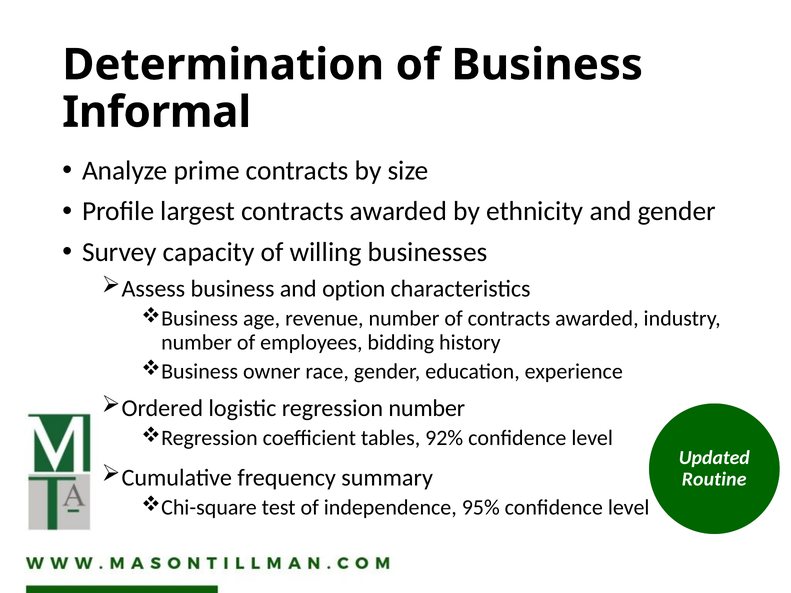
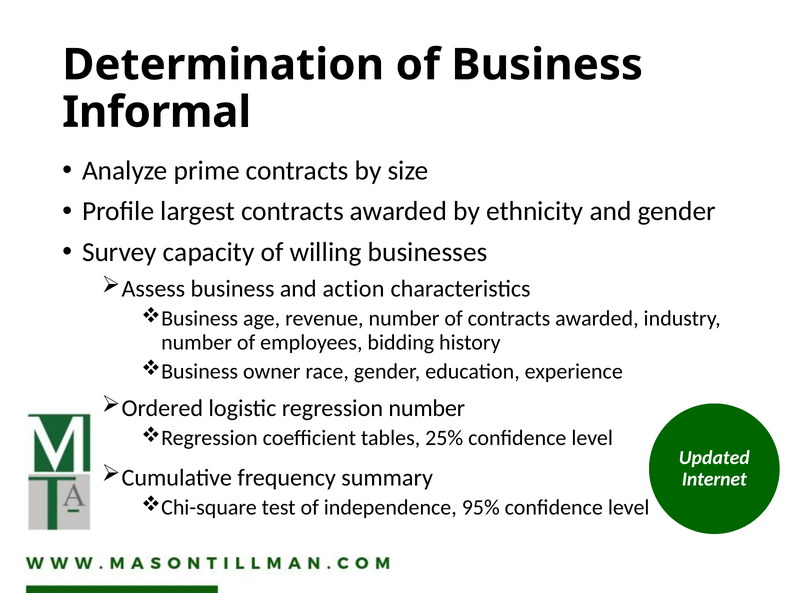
option: option -> action
92%: 92% -> 25%
Routine: Routine -> Internet
